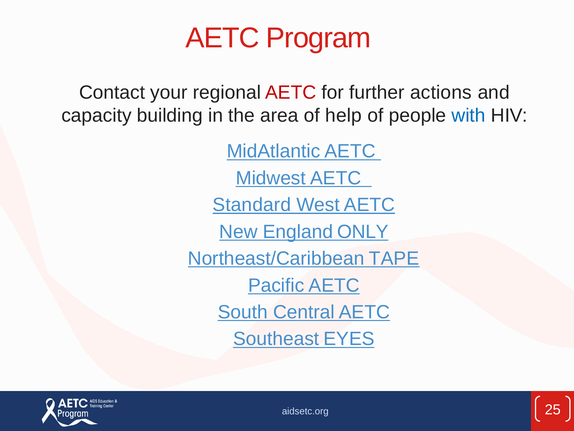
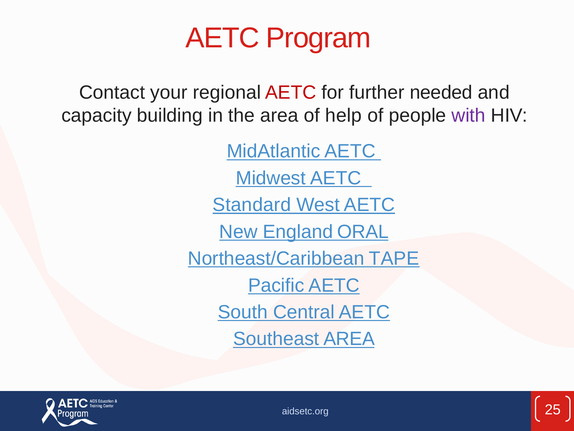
actions: actions -> needed
with colour: blue -> purple
ONLY: ONLY -> ORAL
Southeast EYES: EYES -> AREA
